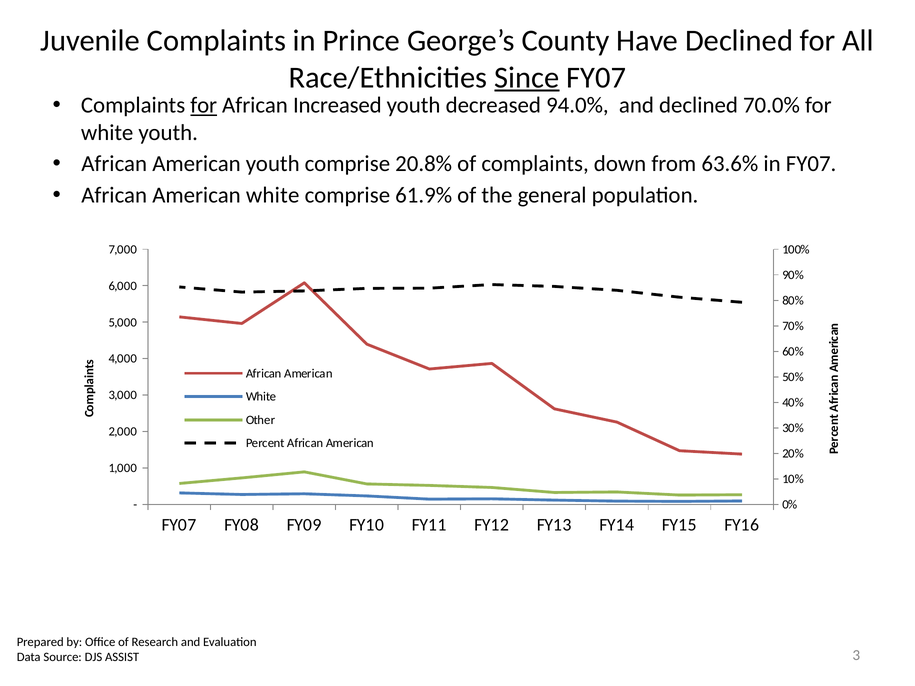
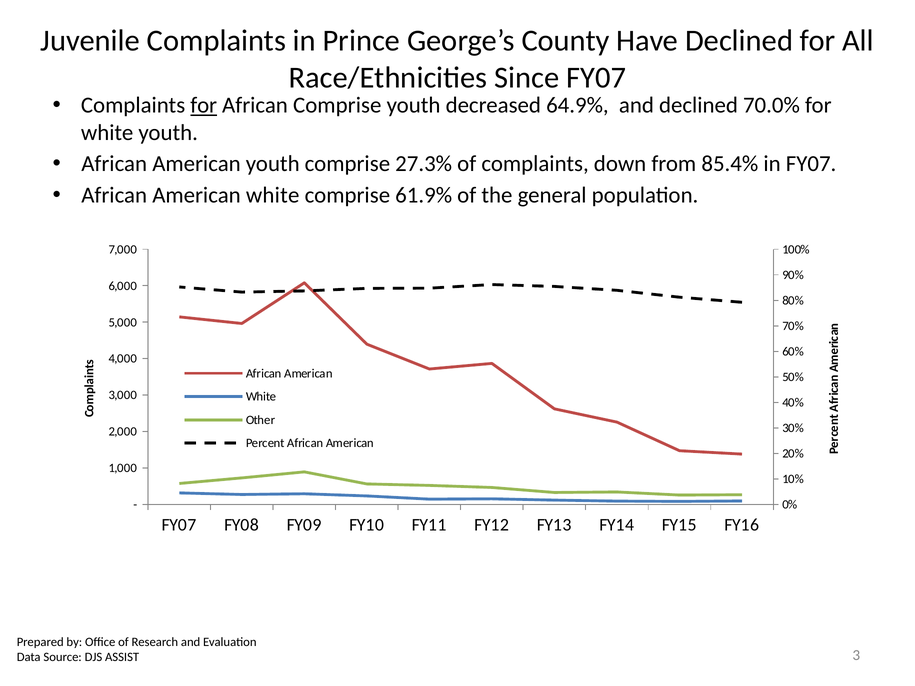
Since underline: present -> none
African Increased: Increased -> Comprise
94.0%: 94.0% -> 64.9%
20.8%: 20.8% -> 27.3%
63.6%: 63.6% -> 85.4%
